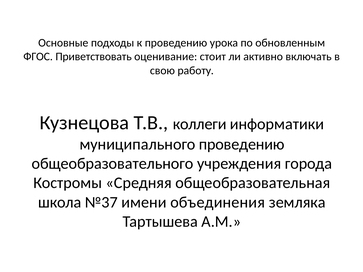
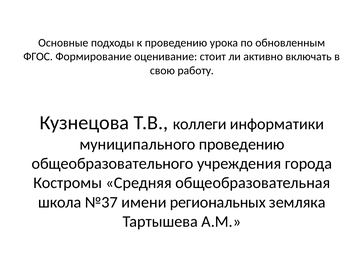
Приветствовать: Приветствовать -> Формирование
объединения: объединения -> региональных
